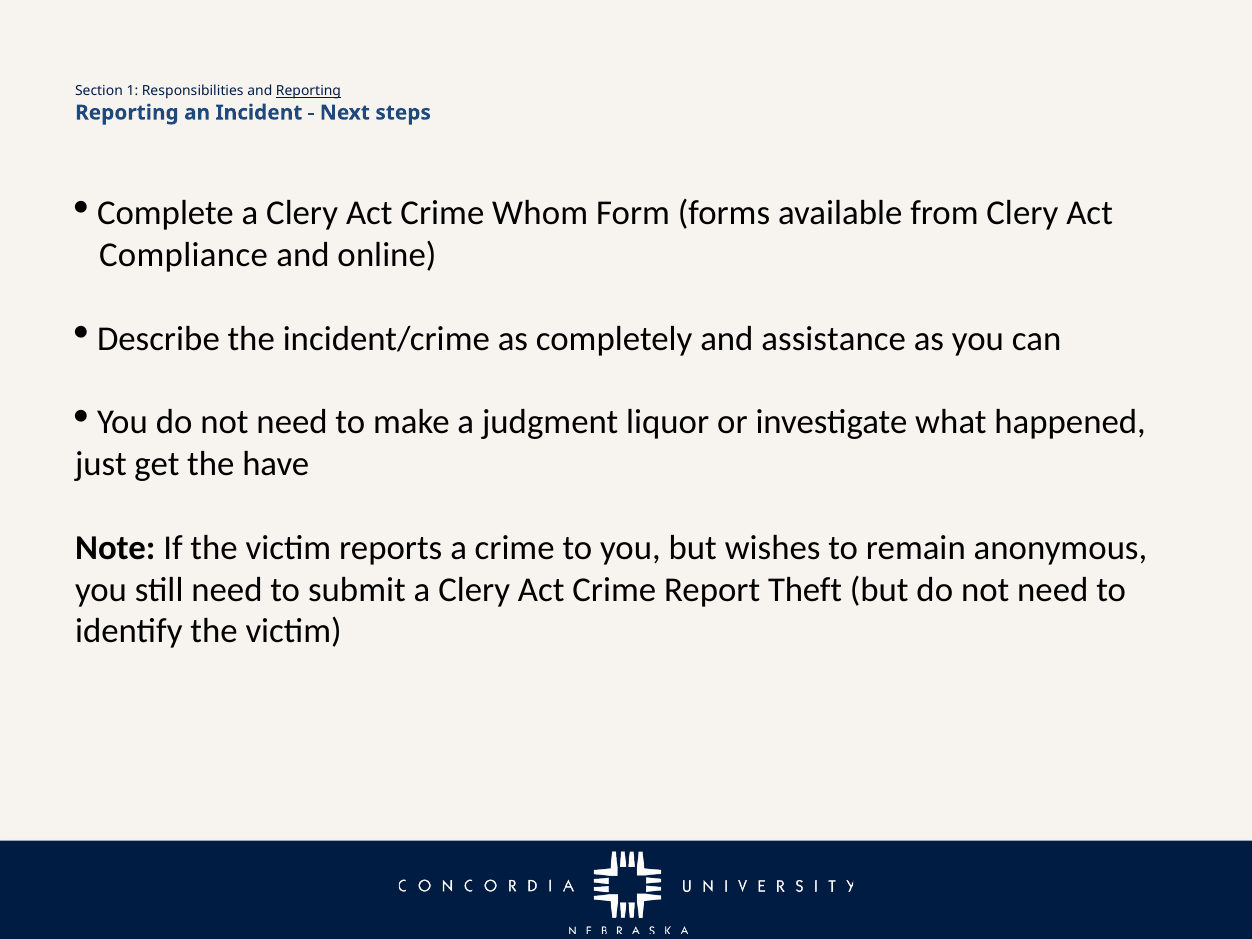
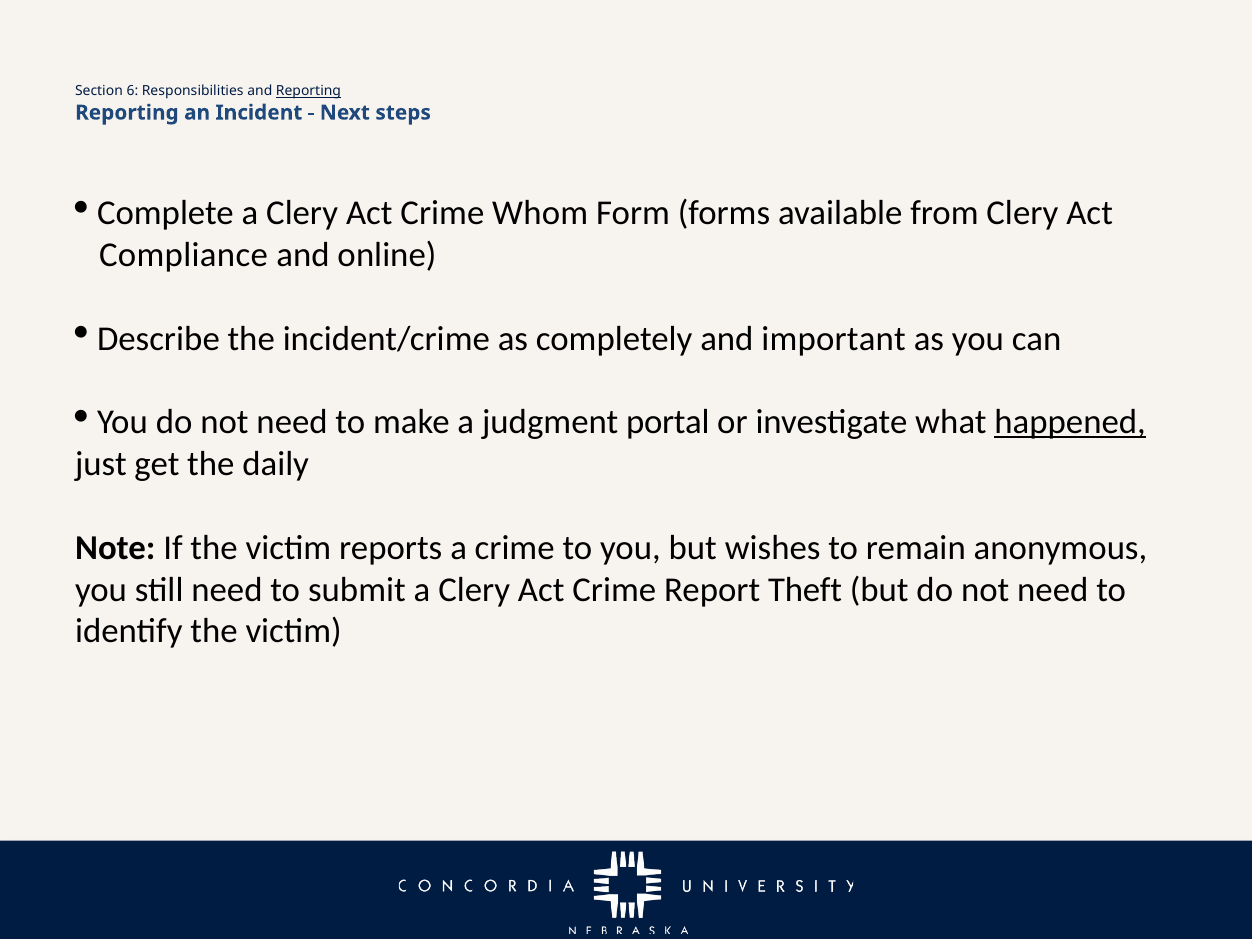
1: 1 -> 6
assistance: assistance -> important
liquor: liquor -> portal
happened underline: none -> present
have: have -> daily
